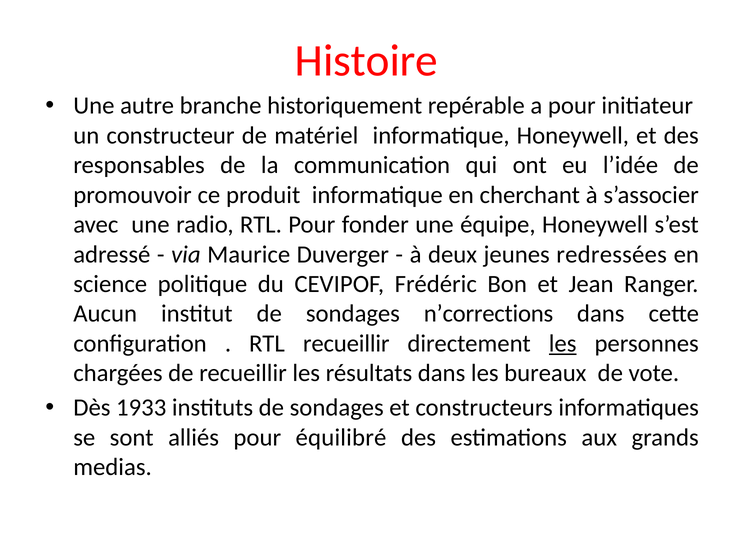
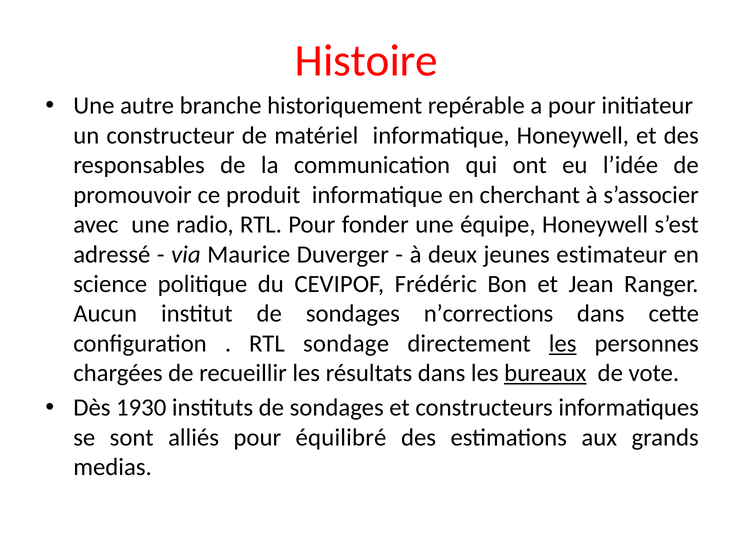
redressées: redressées -> estimateur
RTL recueillir: recueillir -> sondage
bureaux underline: none -> present
1933: 1933 -> 1930
